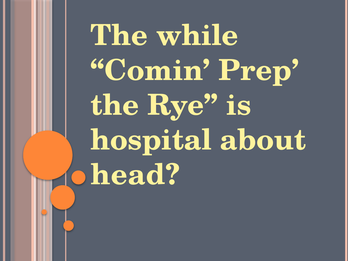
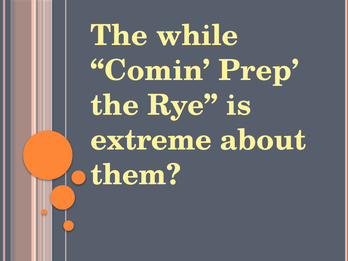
hospital: hospital -> extreme
head: head -> them
